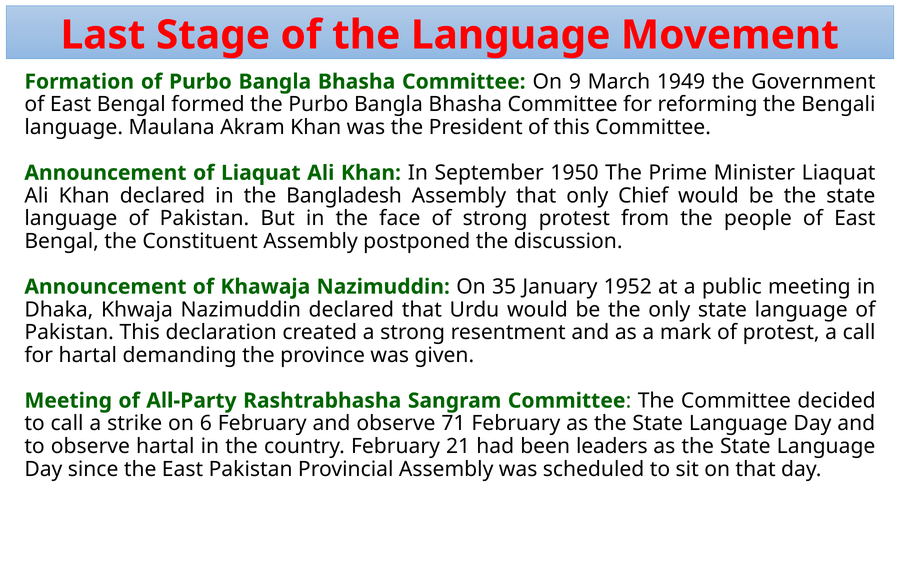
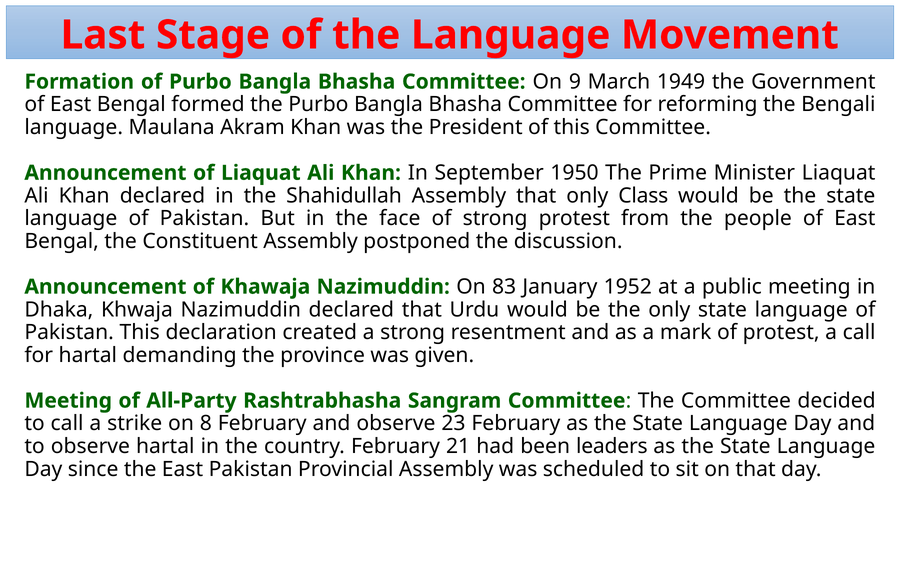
Bangladesh: Bangladesh -> Shahidullah
Chief: Chief -> Class
35: 35 -> 83
6: 6 -> 8
71: 71 -> 23
